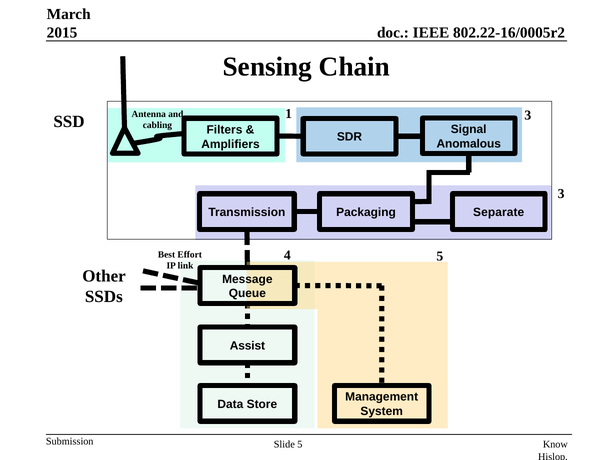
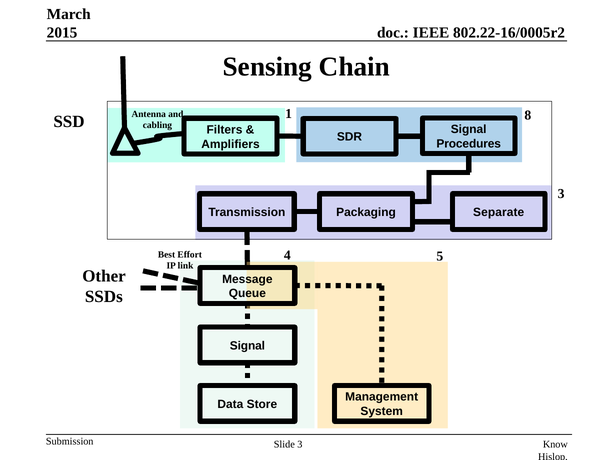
1 3: 3 -> 8
Anomalous: Anomalous -> Procedures
Assist at (247, 346): Assist -> Signal
Slide 5: 5 -> 3
